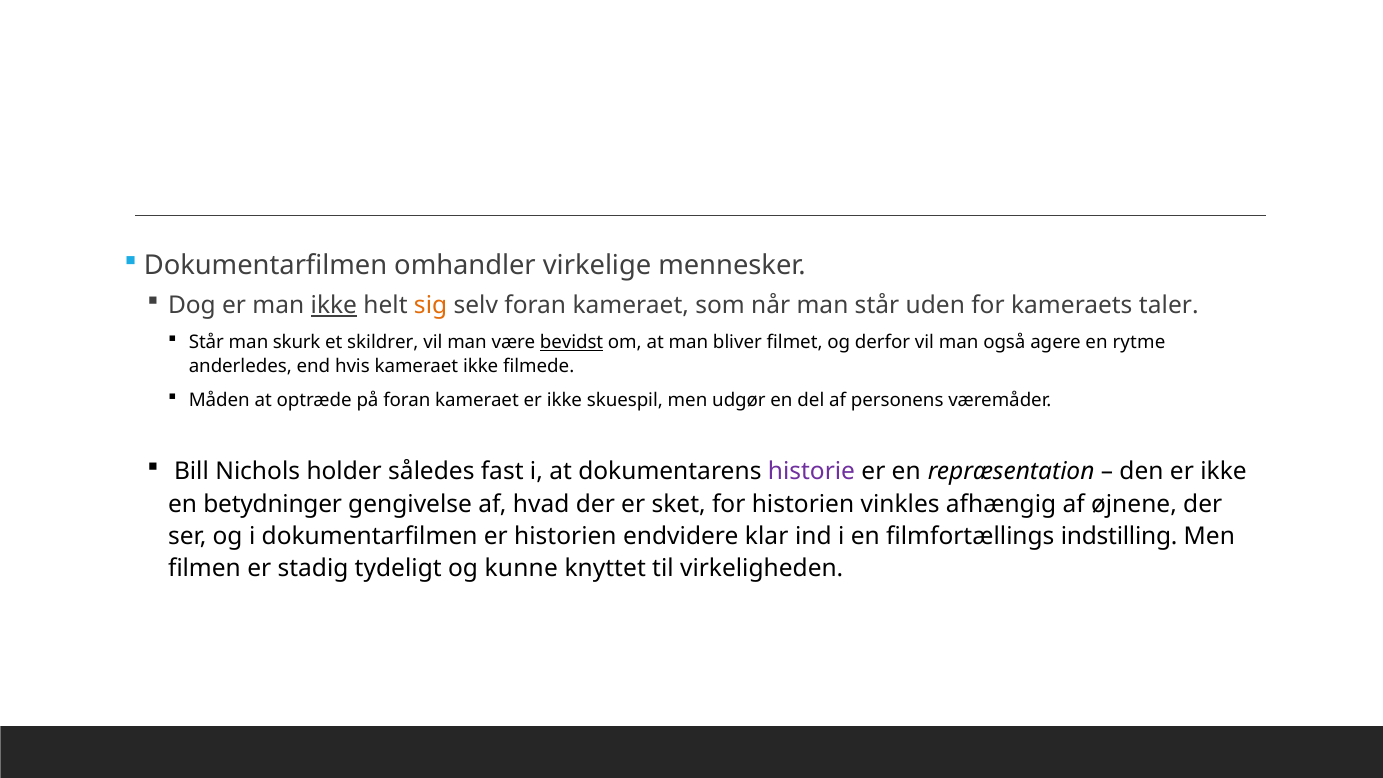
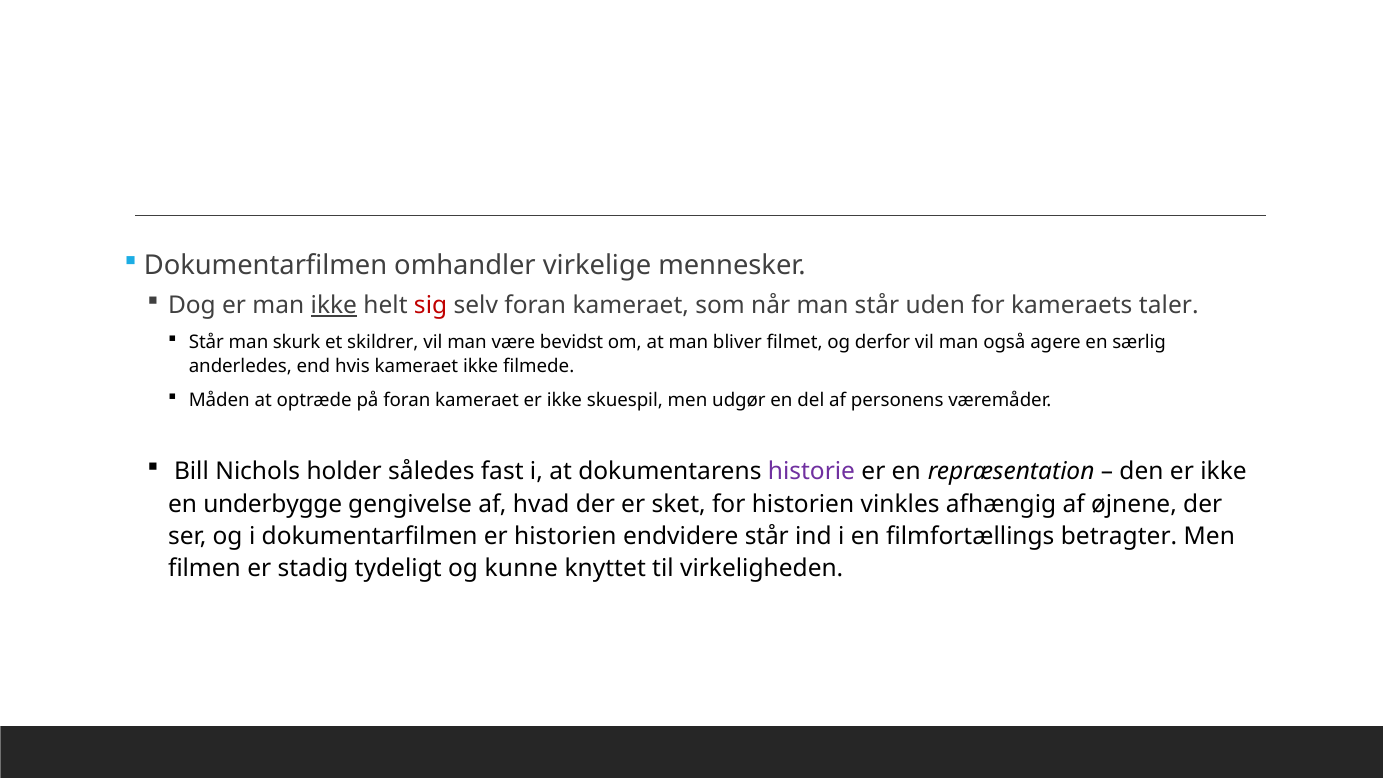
sig colour: orange -> red
bevidst underline: present -> none
rytme: rytme -> særlig
betydninger: betydninger -> underbygge
endvidere klar: klar -> står
indstilling: indstilling -> betragter
